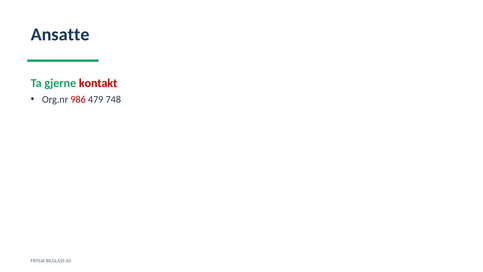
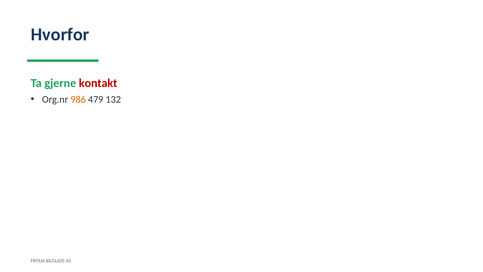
Ansatte: Ansatte -> Hvorfor
986 colour: red -> orange
748: 748 -> 132
